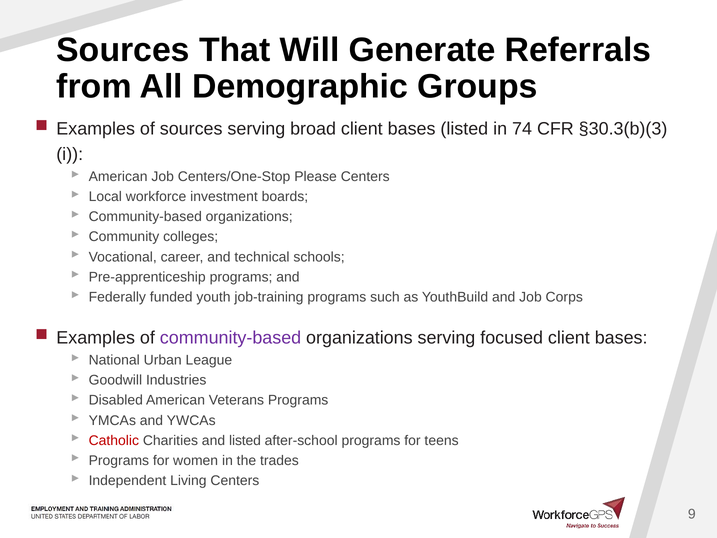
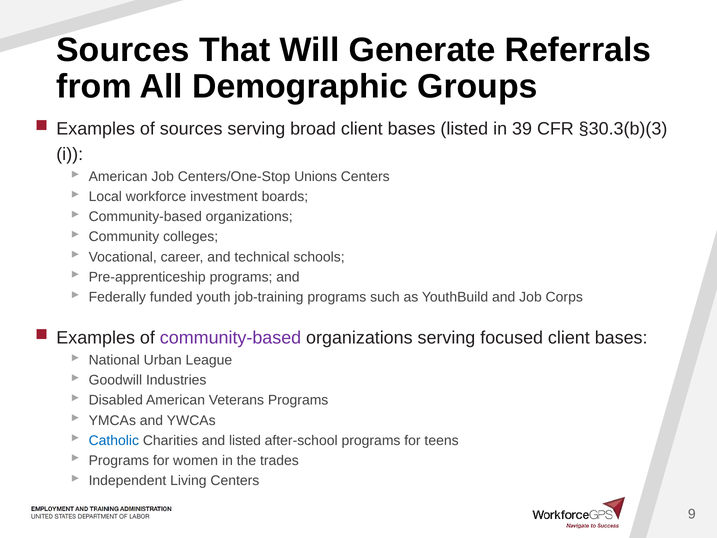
74: 74 -> 39
Please: Please -> Unions
Catholic colour: red -> blue
